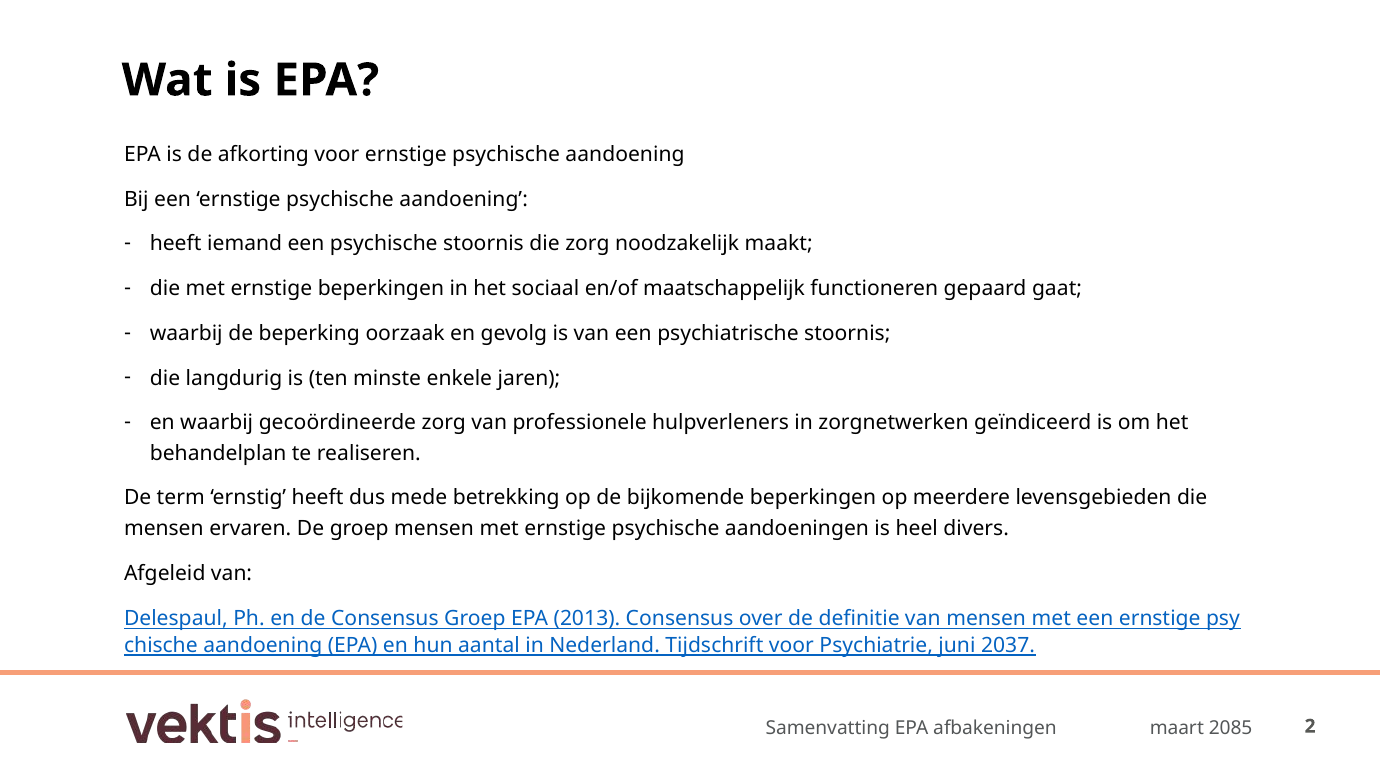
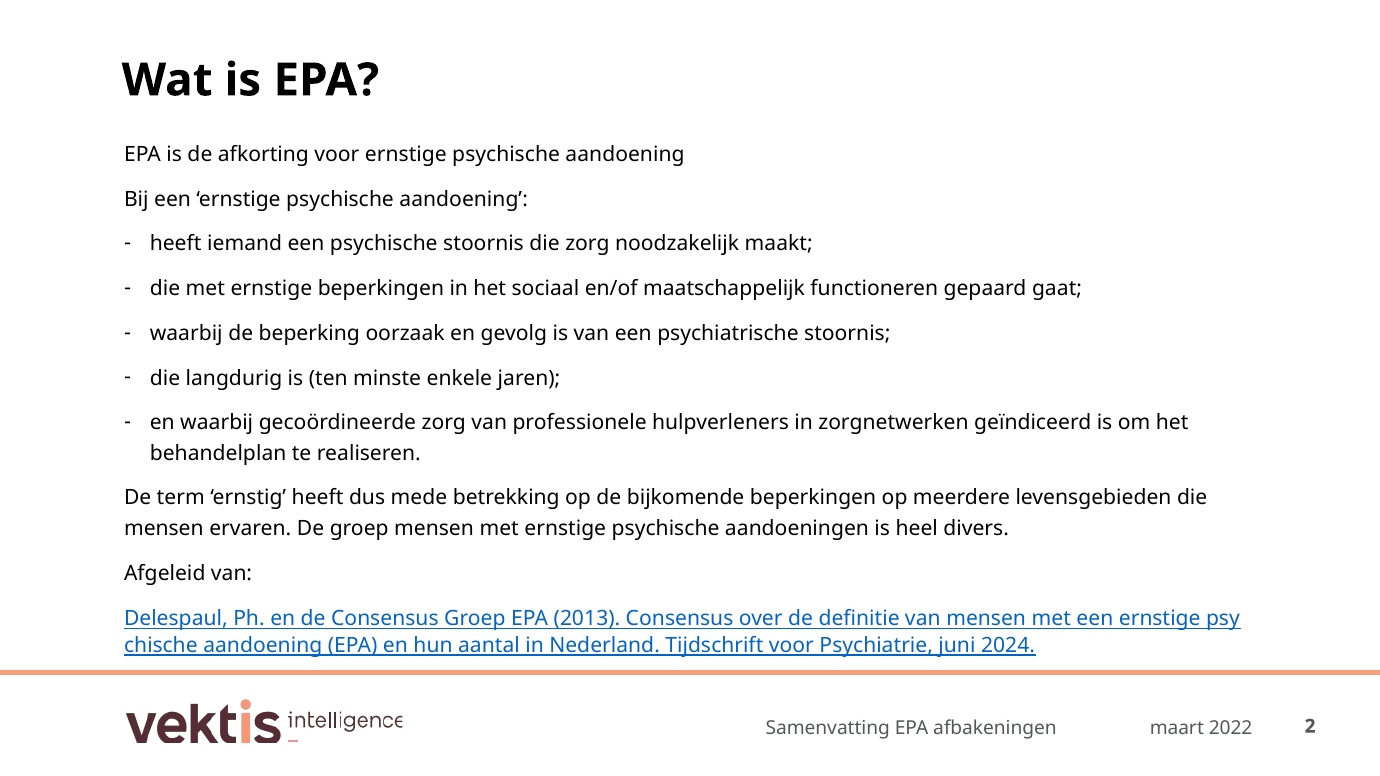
2037: 2037 -> 2024
2085: 2085 -> 2022
